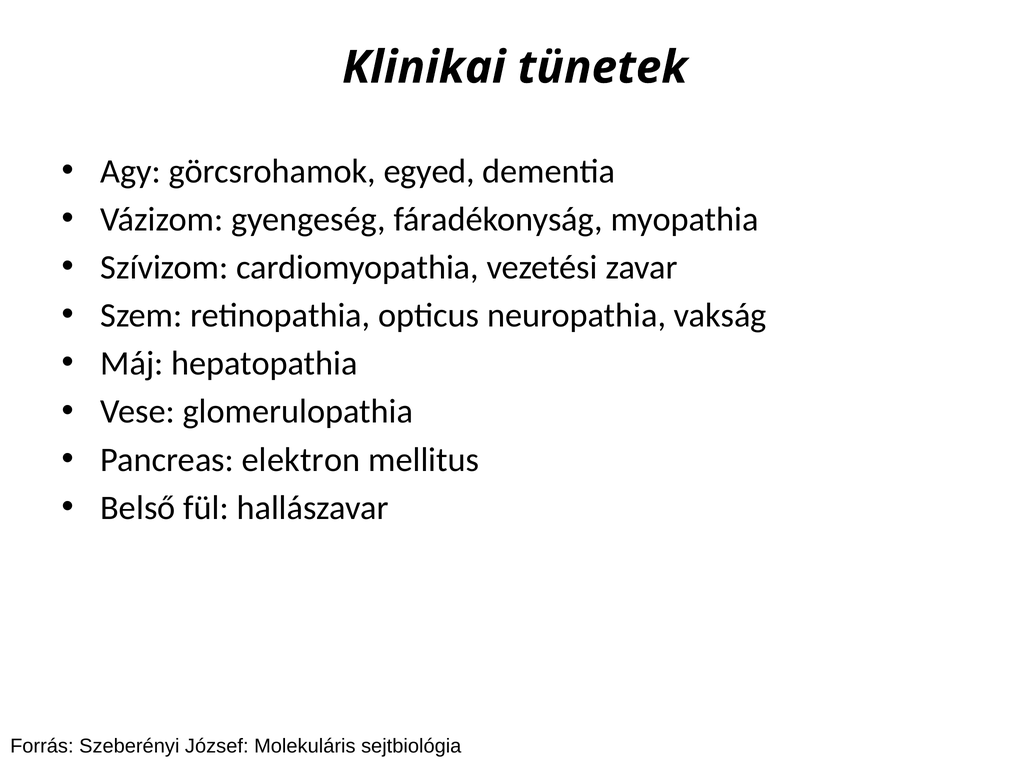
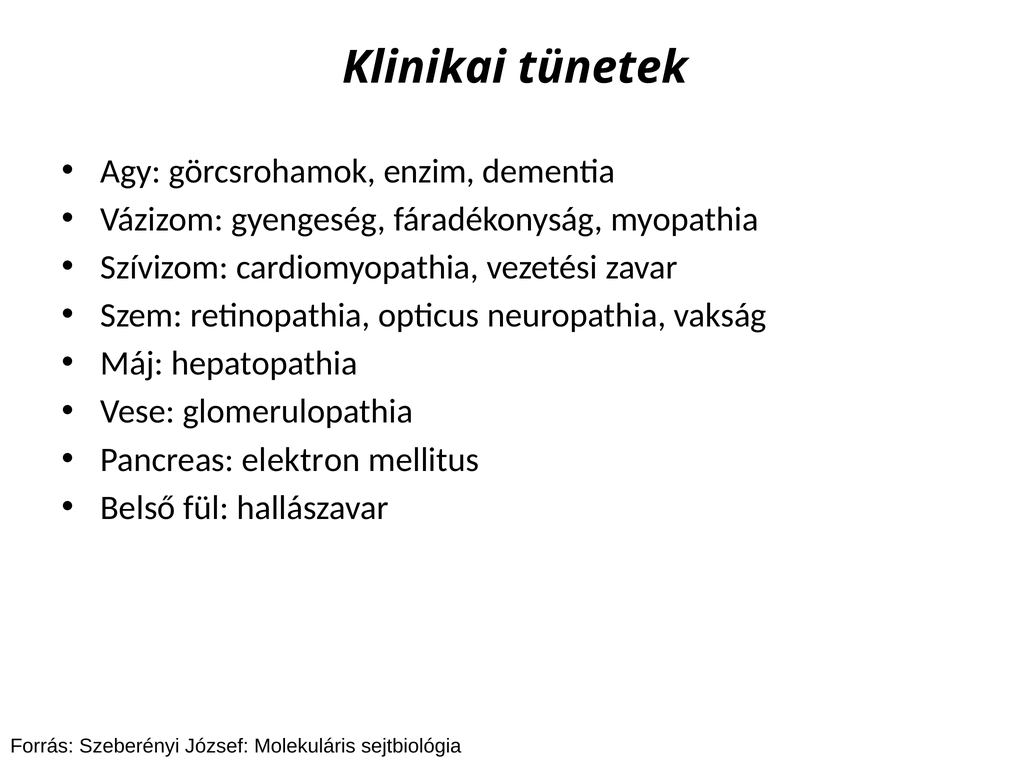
egyed: egyed -> enzim
